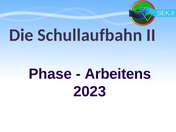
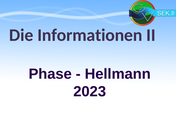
Schullaufbahn: Schullaufbahn -> Informationen
Arbeitens: Arbeitens -> Hellmann
